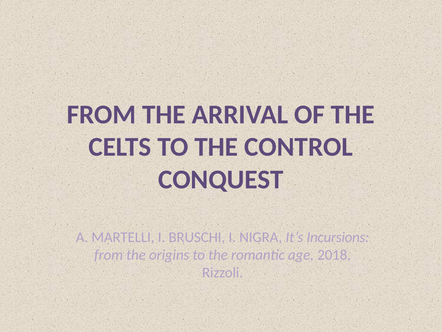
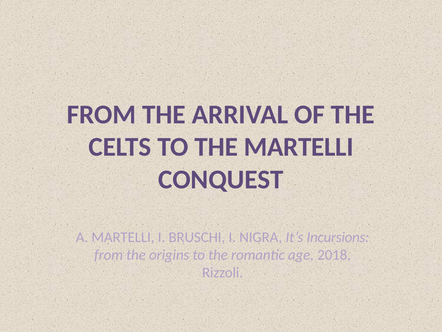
THE CONTROL: CONTROL -> MARTELLI
